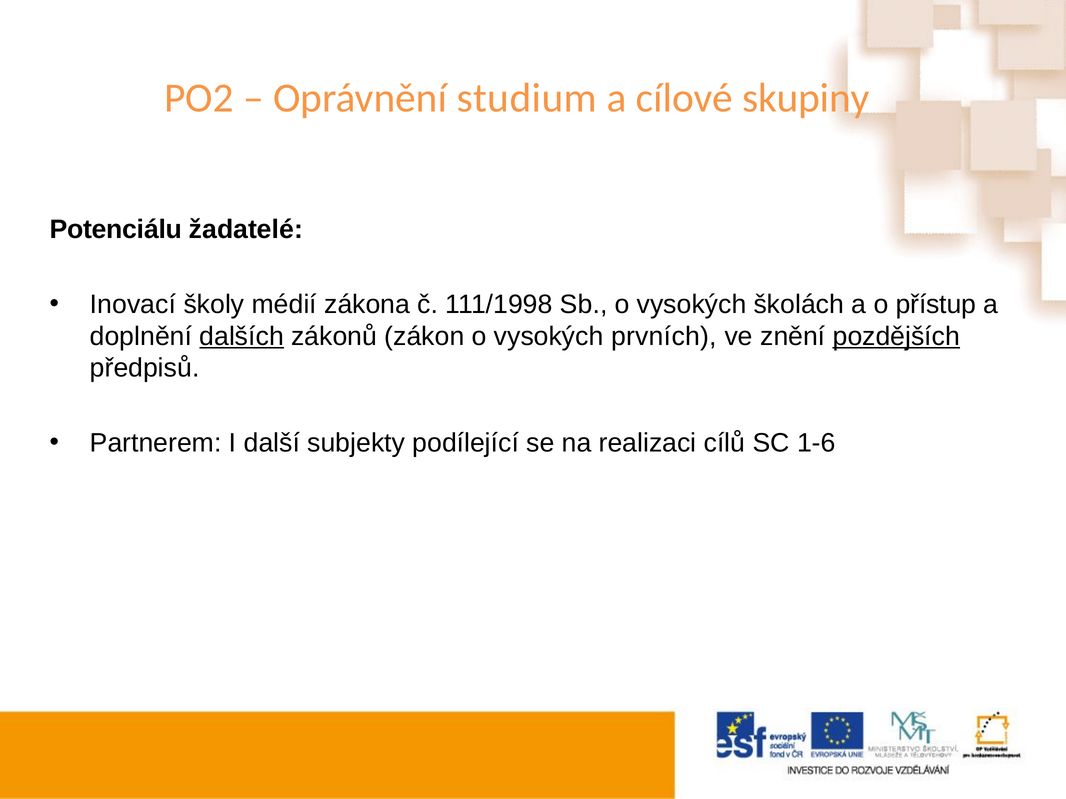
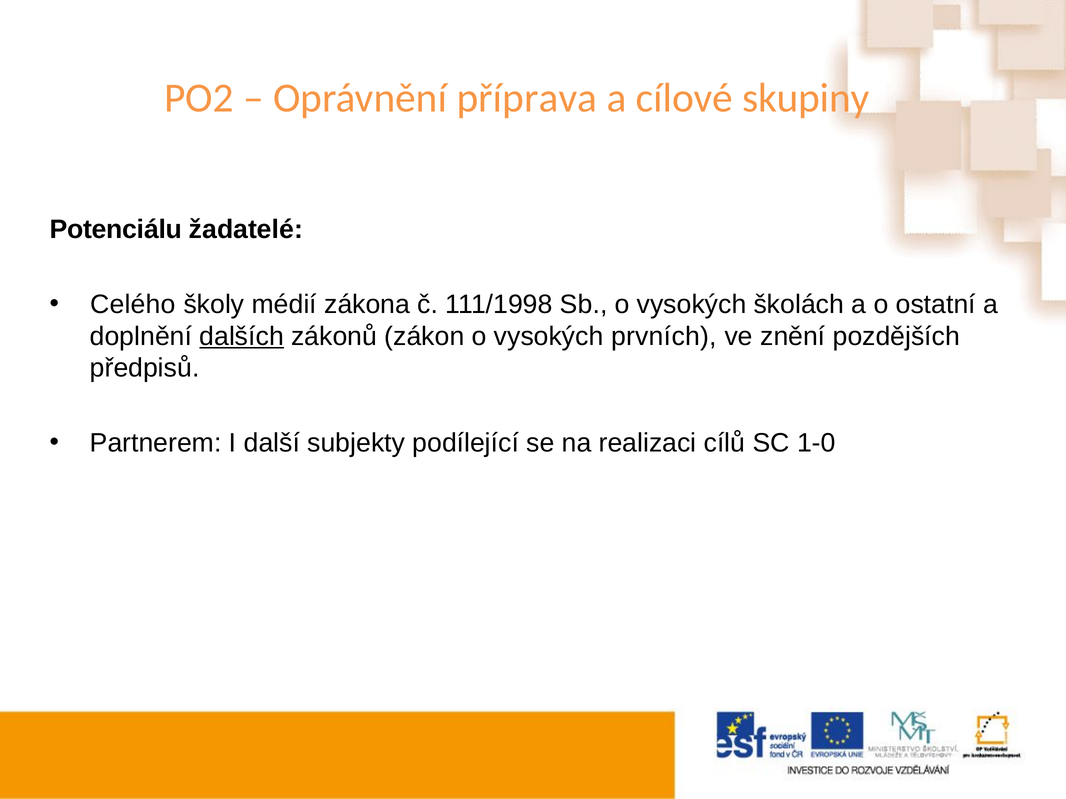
studium: studium -> příprava
Inovací: Inovací -> Celého
přístup: přístup -> ostatní
pozdějších underline: present -> none
1-6: 1-6 -> 1-0
